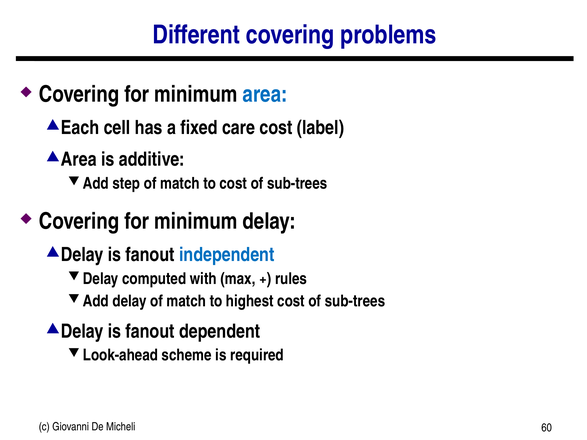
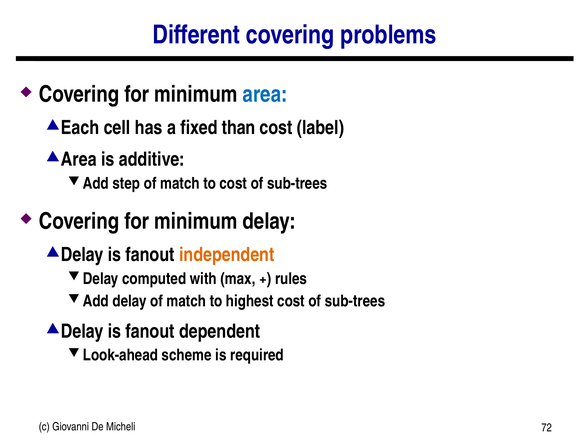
care: care -> than
independent colour: blue -> orange
60: 60 -> 72
